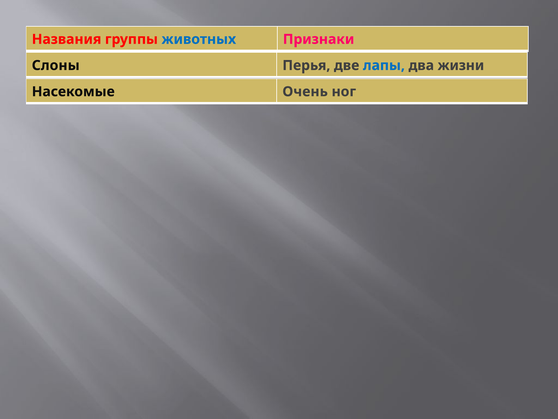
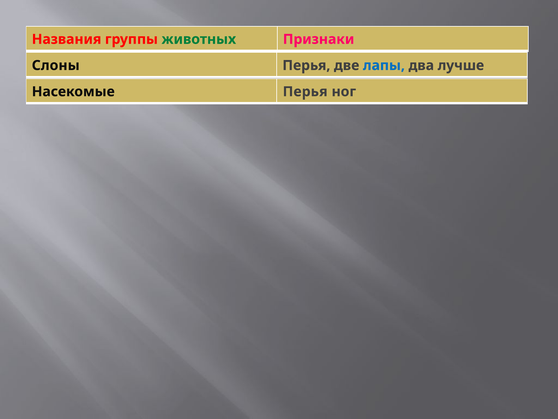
животных colour: blue -> green
жизни: жизни -> лучше
Насекомые Очень: Очень -> Перья
